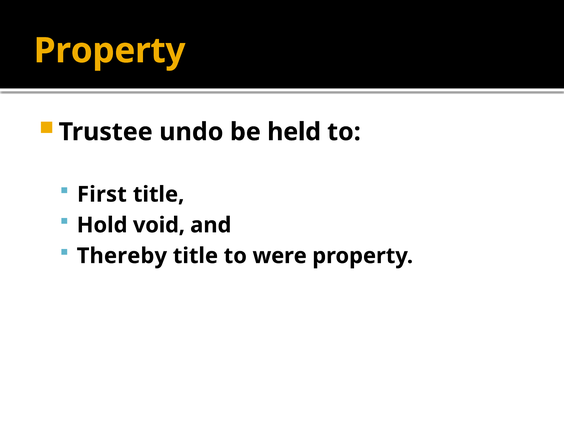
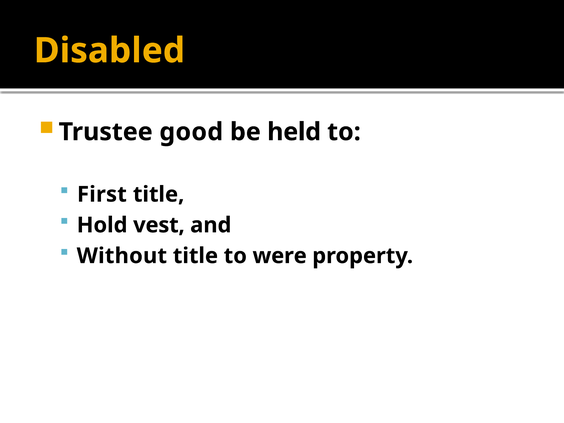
Property at (110, 51): Property -> Disabled
undo: undo -> good
void: void -> vest
Thereby: Thereby -> Without
